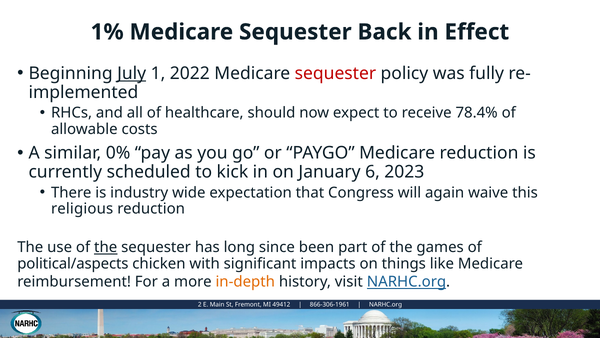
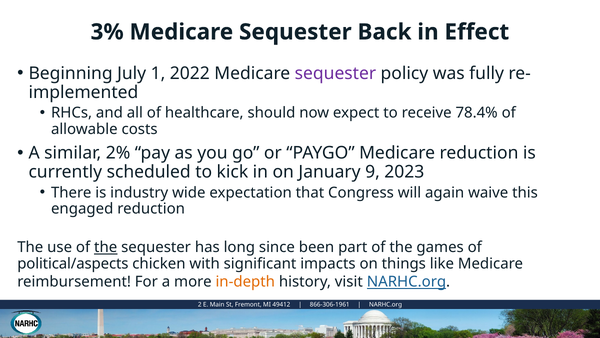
1%: 1% -> 3%
July underline: present -> none
sequester at (335, 73) colour: red -> purple
0%: 0% -> 2%
6: 6 -> 9
religious: religious -> engaged
